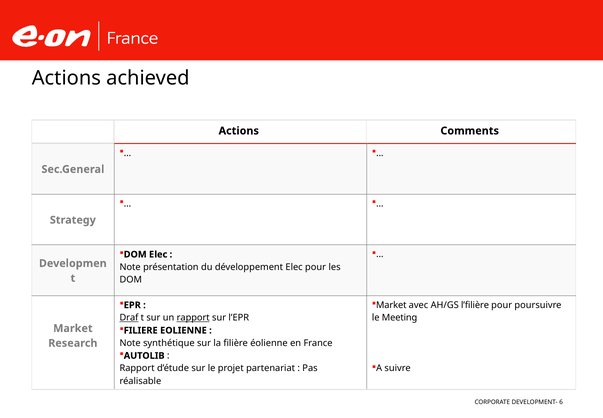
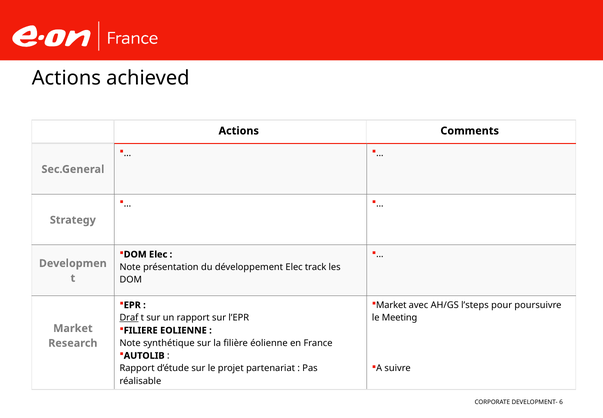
Elec pour: pour -> track
l’filière: l’filière -> l’steps
rapport at (193, 317) underline: present -> none
